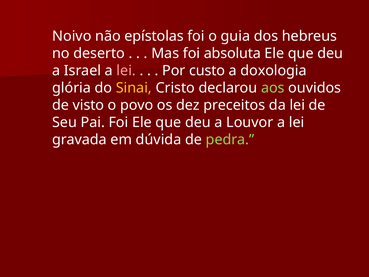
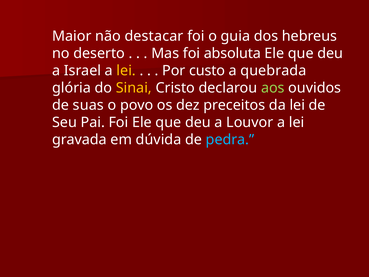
Noivo: Noivo -> Maior
epístolas: epístolas -> destacar
lei at (126, 71) colour: pink -> yellow
doxologia: doxologia -> quebrada
visto: visto -> suas
pedra colour: light green -> light blue
